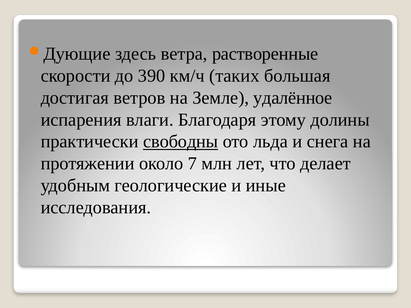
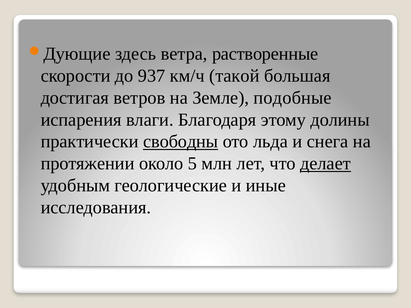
390: 390 -> 937
таких: таких -> такой
удалённое: удалённое -> подобные
7: 7 -> 5
делает underline: none -> present
